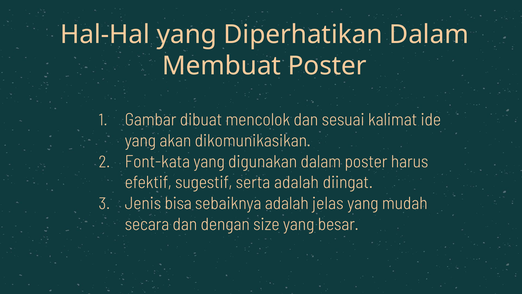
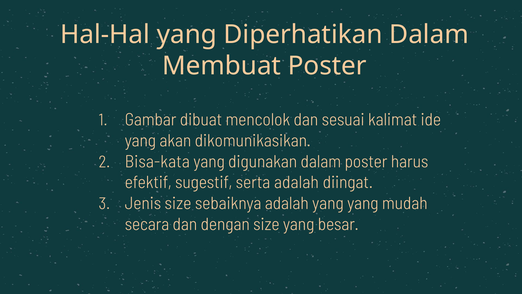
Font-kata: Font-kata -> Bisa-kata
Jenis bisa: bisa -> size
adalah jelas: jelas -> yang
